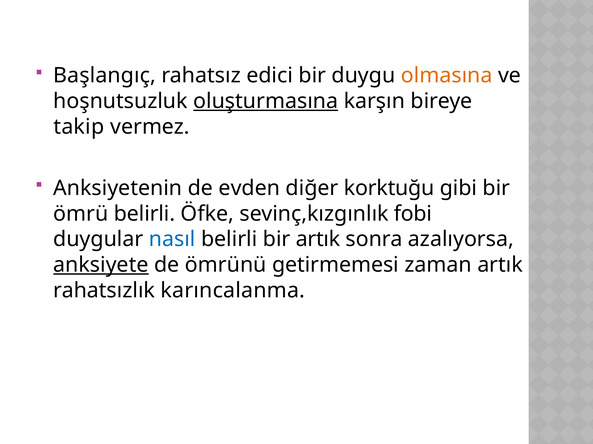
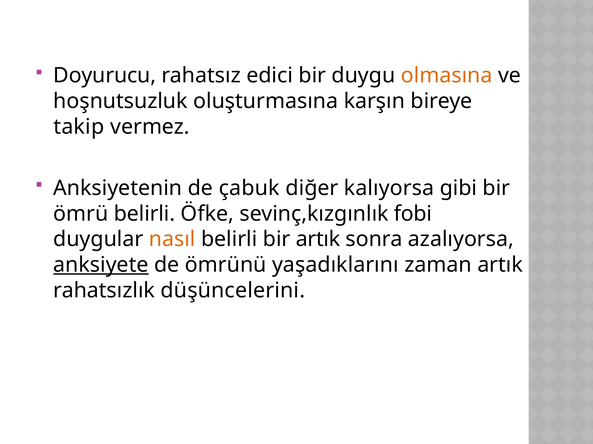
Başlangıç: Başlangıç -> Doyurucu
oluşturmasına underline: present -> none
evden: evden -> çabuk
korktuğu: korktuğu -> kalıyorsa
nasıl colour: blue -> orange
getirmemesi: getirmemesi -> yaşadıklarını
karıncalanma: karıncalanma -> düşüncelerini
